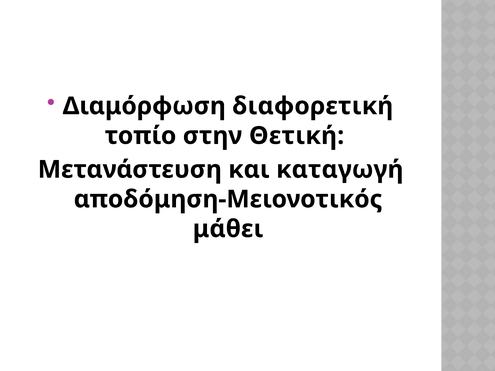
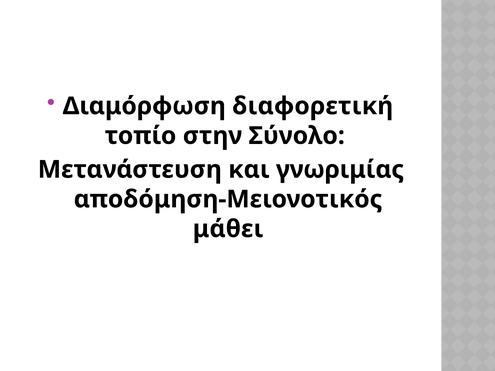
Θετική: Θετική -> Σύνολο
καταγωγή: καταγωγή -> γνωριμίας
